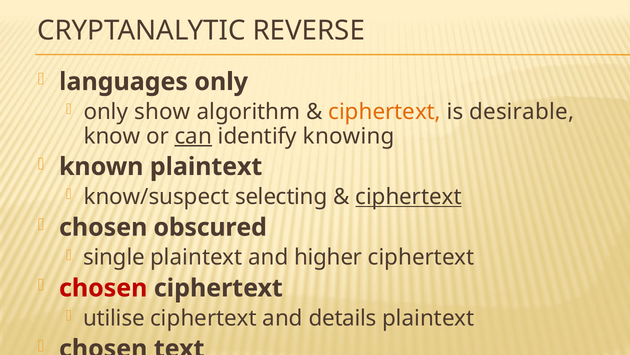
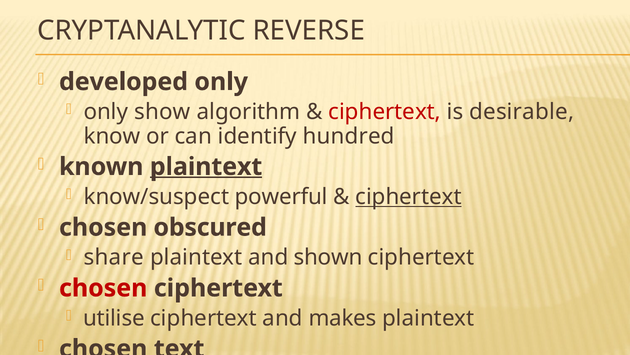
languages: languages -> developed
ciphertext at (385, 112) colour: orange -> red
can underline: present -> none
knowing: knowing -> hundred
plaintext at (206, 167) underline: none -> present
selecting: selecting -> powerful
single: single -> share
higher: higher -> shown
details: details -> makes
